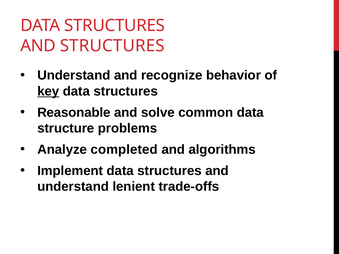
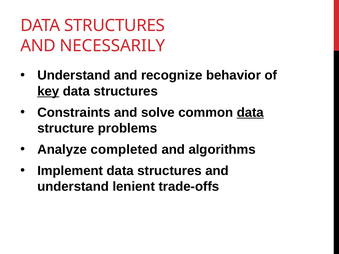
AND STRUCTURES: STRUCTURES -> NECESSARILY
Reasonable: Reasonable -> Constraints
data at (250, 113) underline: none -> present
